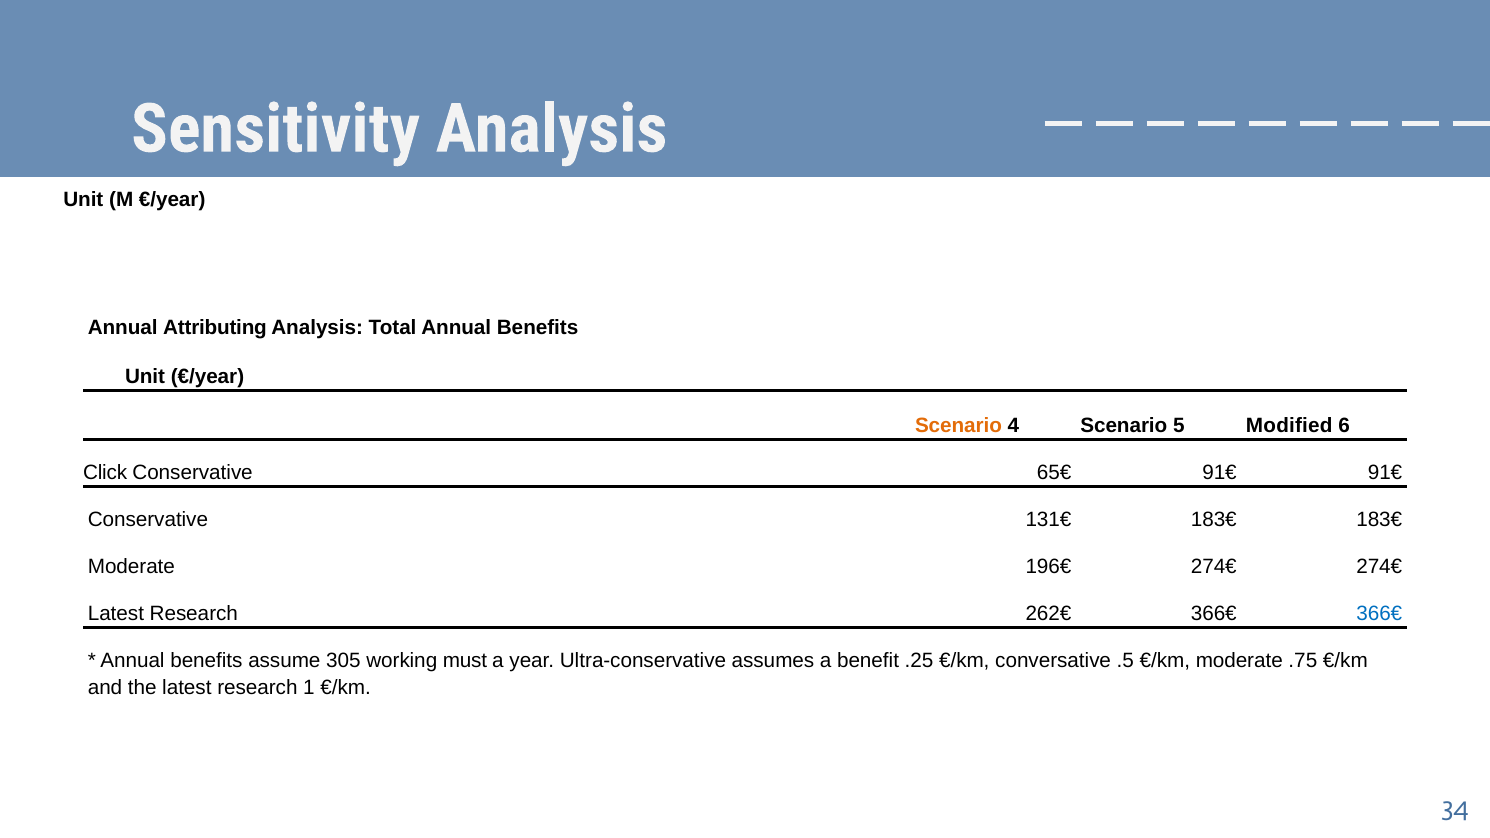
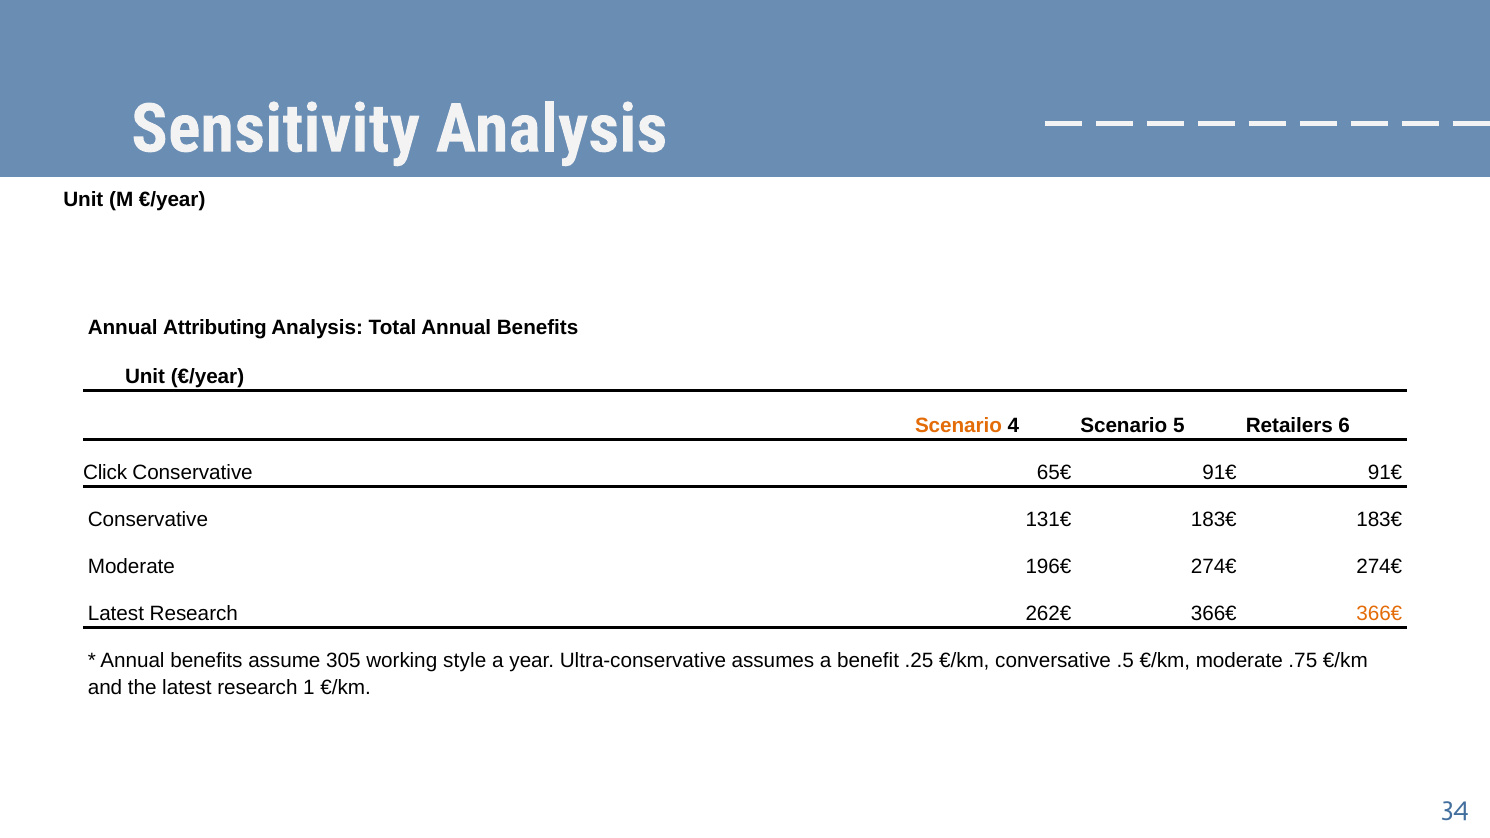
Modified: Modified -> Retailers
366€ at (1379, 613) colour: blue -> orange
must: must -> style
